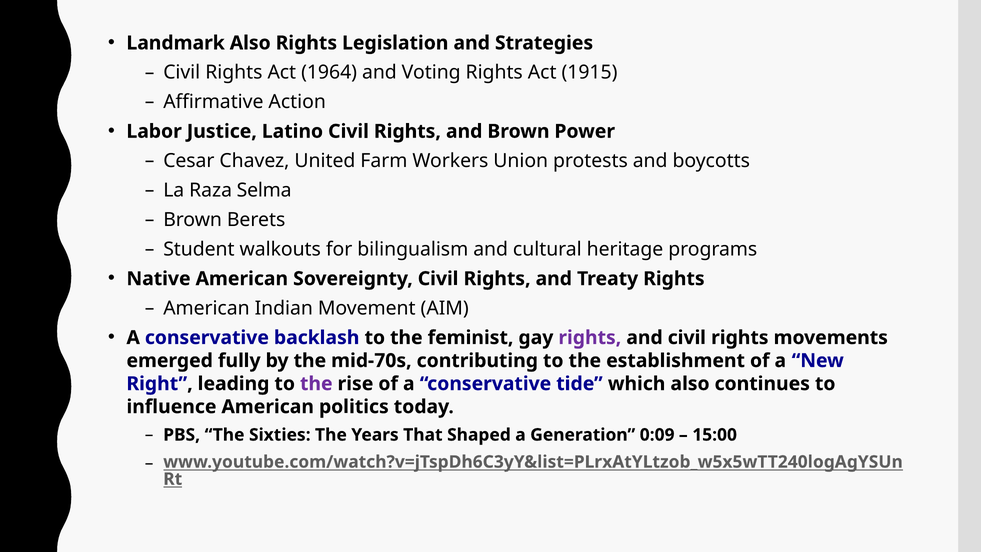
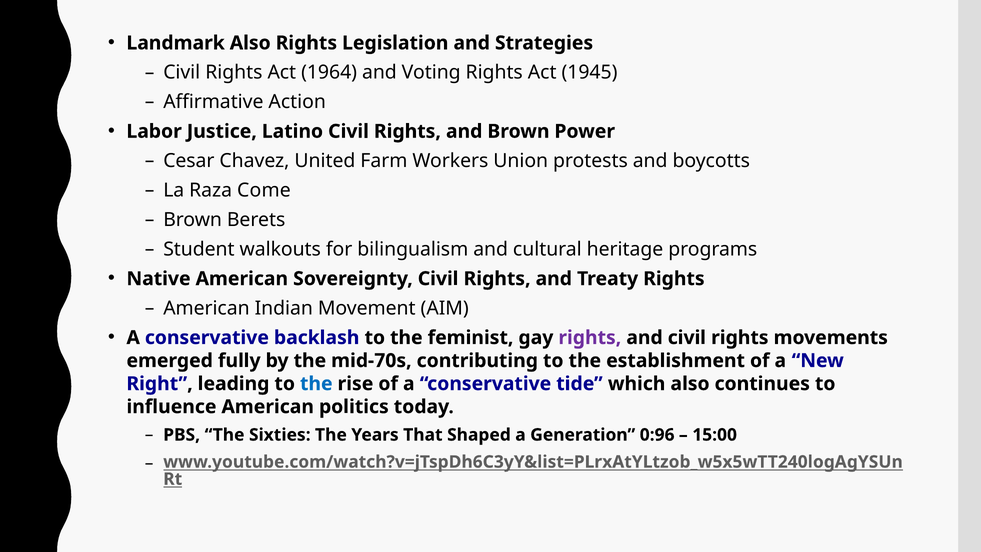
1915: 1915 -> 1945
Selma: Selma -> Come
the at (316, 384) colour: purple -> blue
0:09: 0:09 -> 0:96
